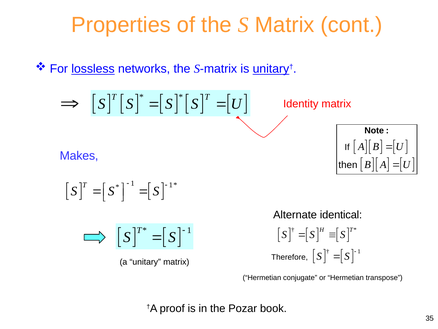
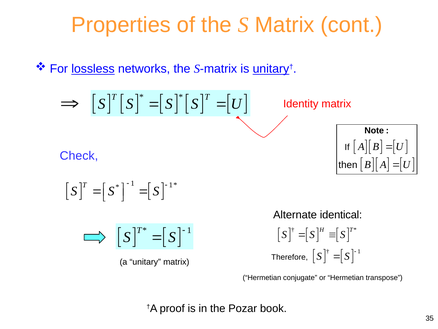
Makes: Makes -> Check
